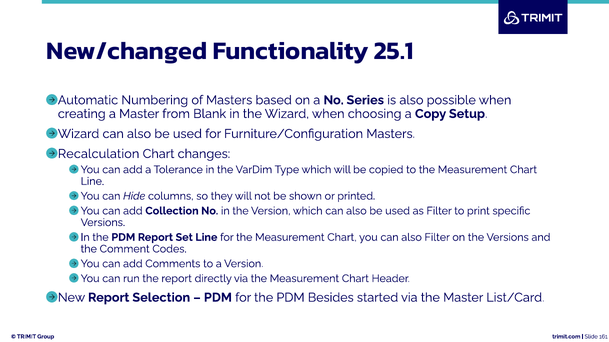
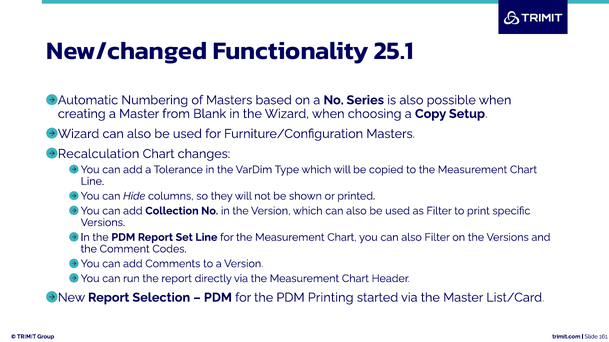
Besides: Besides -> Printing
